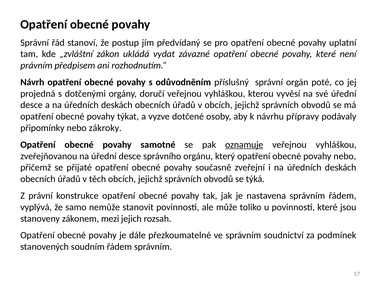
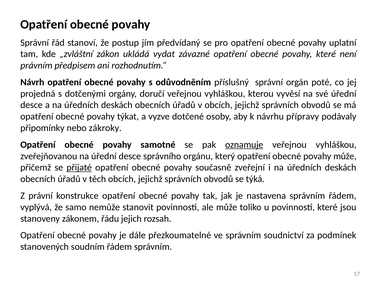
povahy nebo: nebo -> může
přijaté underline: none -> present
mezi: mezi -> řádu
